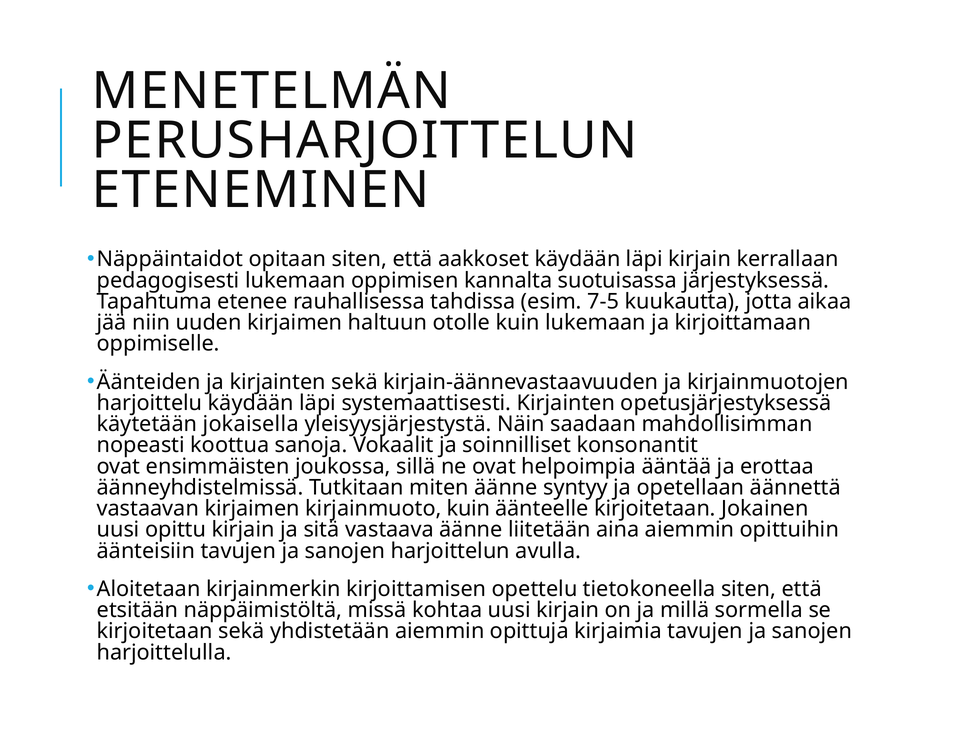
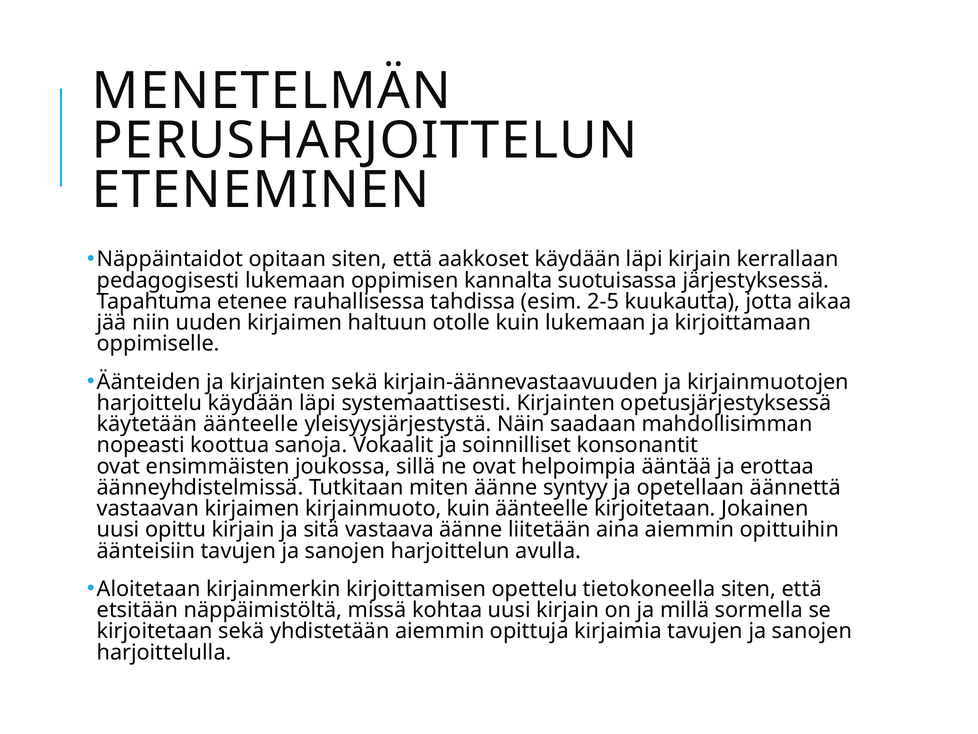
7-5: 7-5 -> 2-5
käytetään jokaisella: jokaisella -> äänteelle
